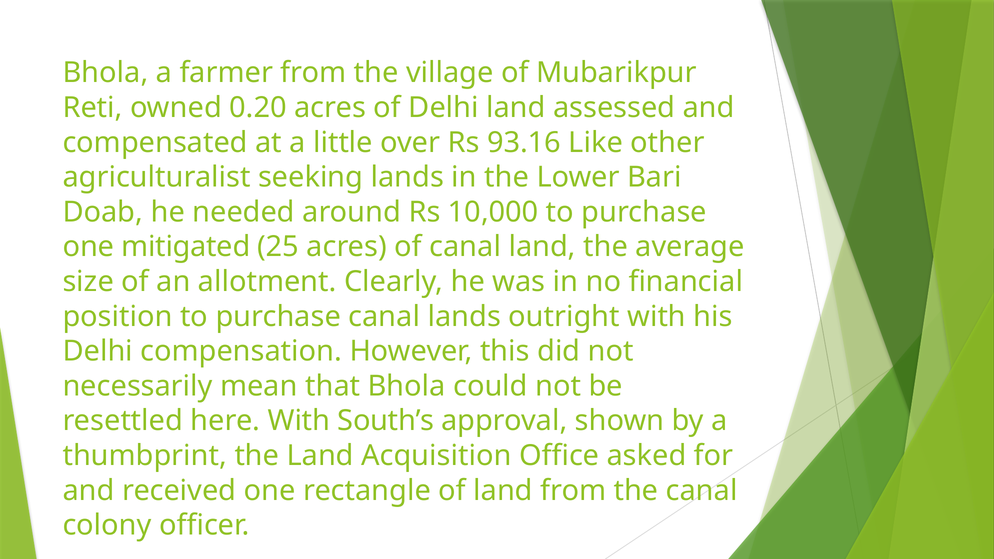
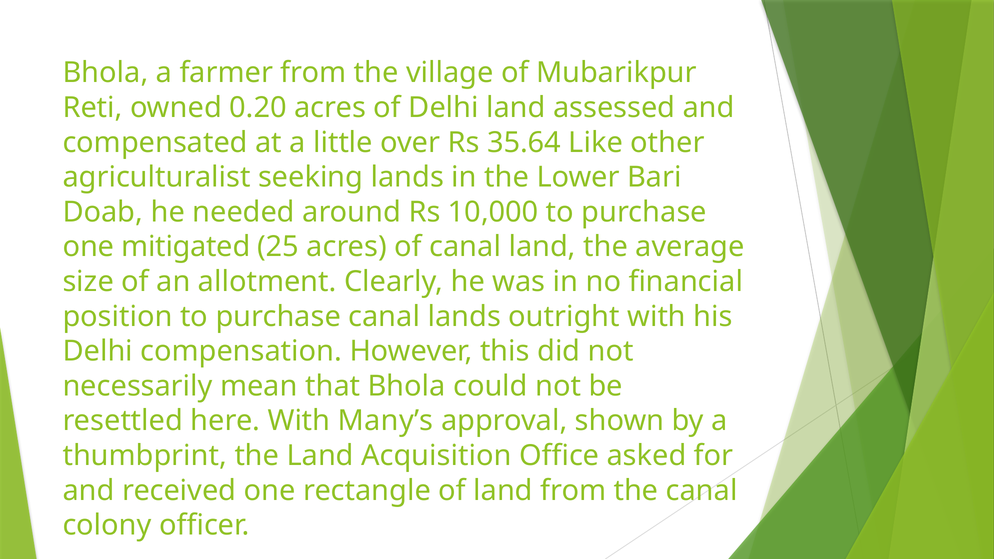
93.16: 93.16 -> 35.64
South’s: South’s -> Many’s
